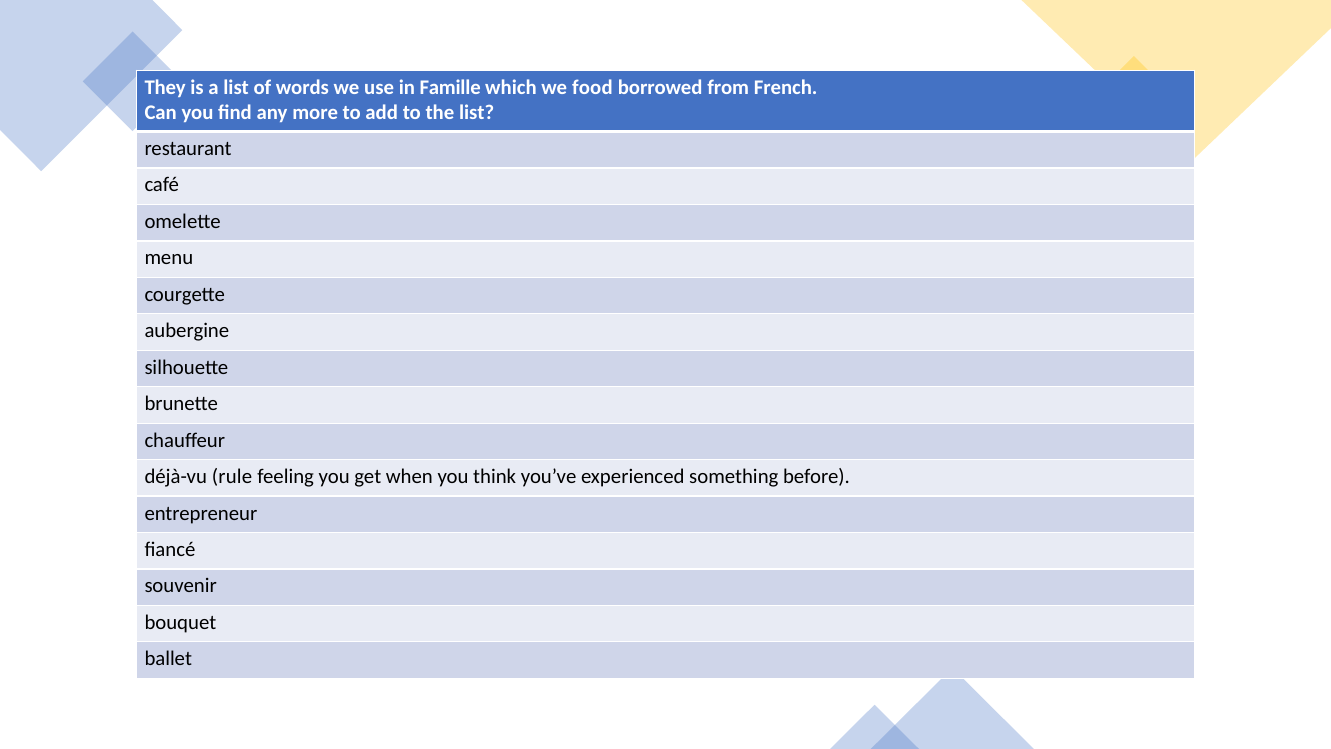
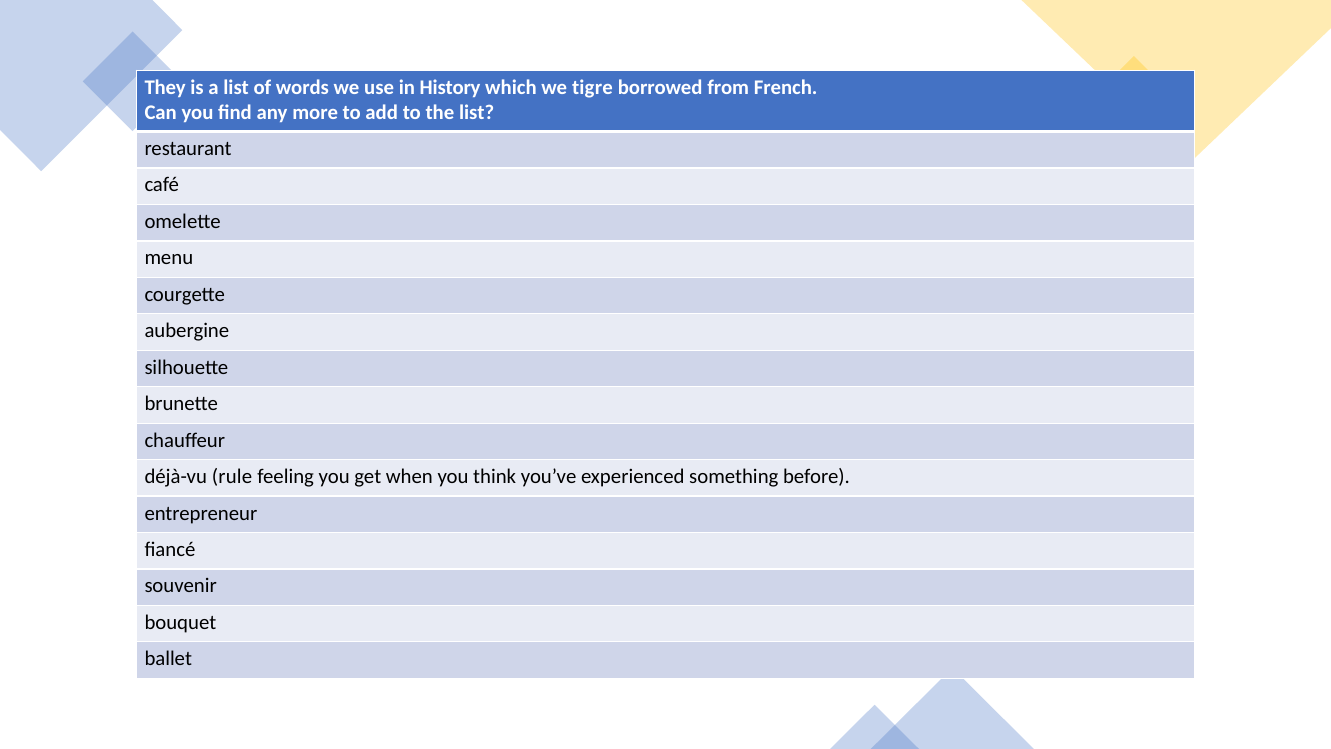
Famille: Famille -> History
food: food -> tigre
